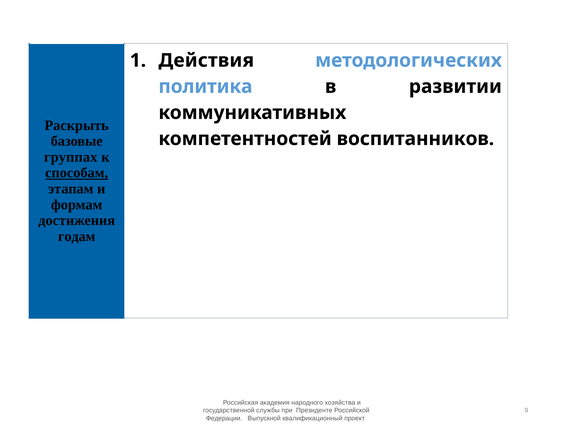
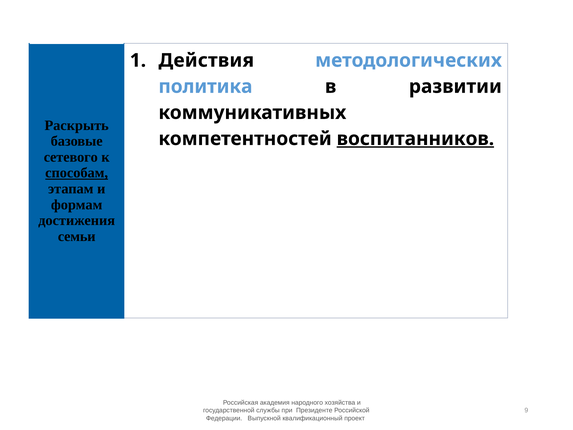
воспитанников underline: none -> present
группах: группах -> сетевого
годам: годам -> семьи
